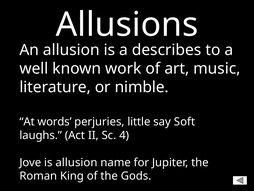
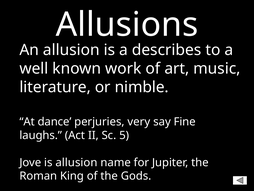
words: words -> dance
little: little -> very
Soft: Soft -> Fine
4: 4 -> 5
